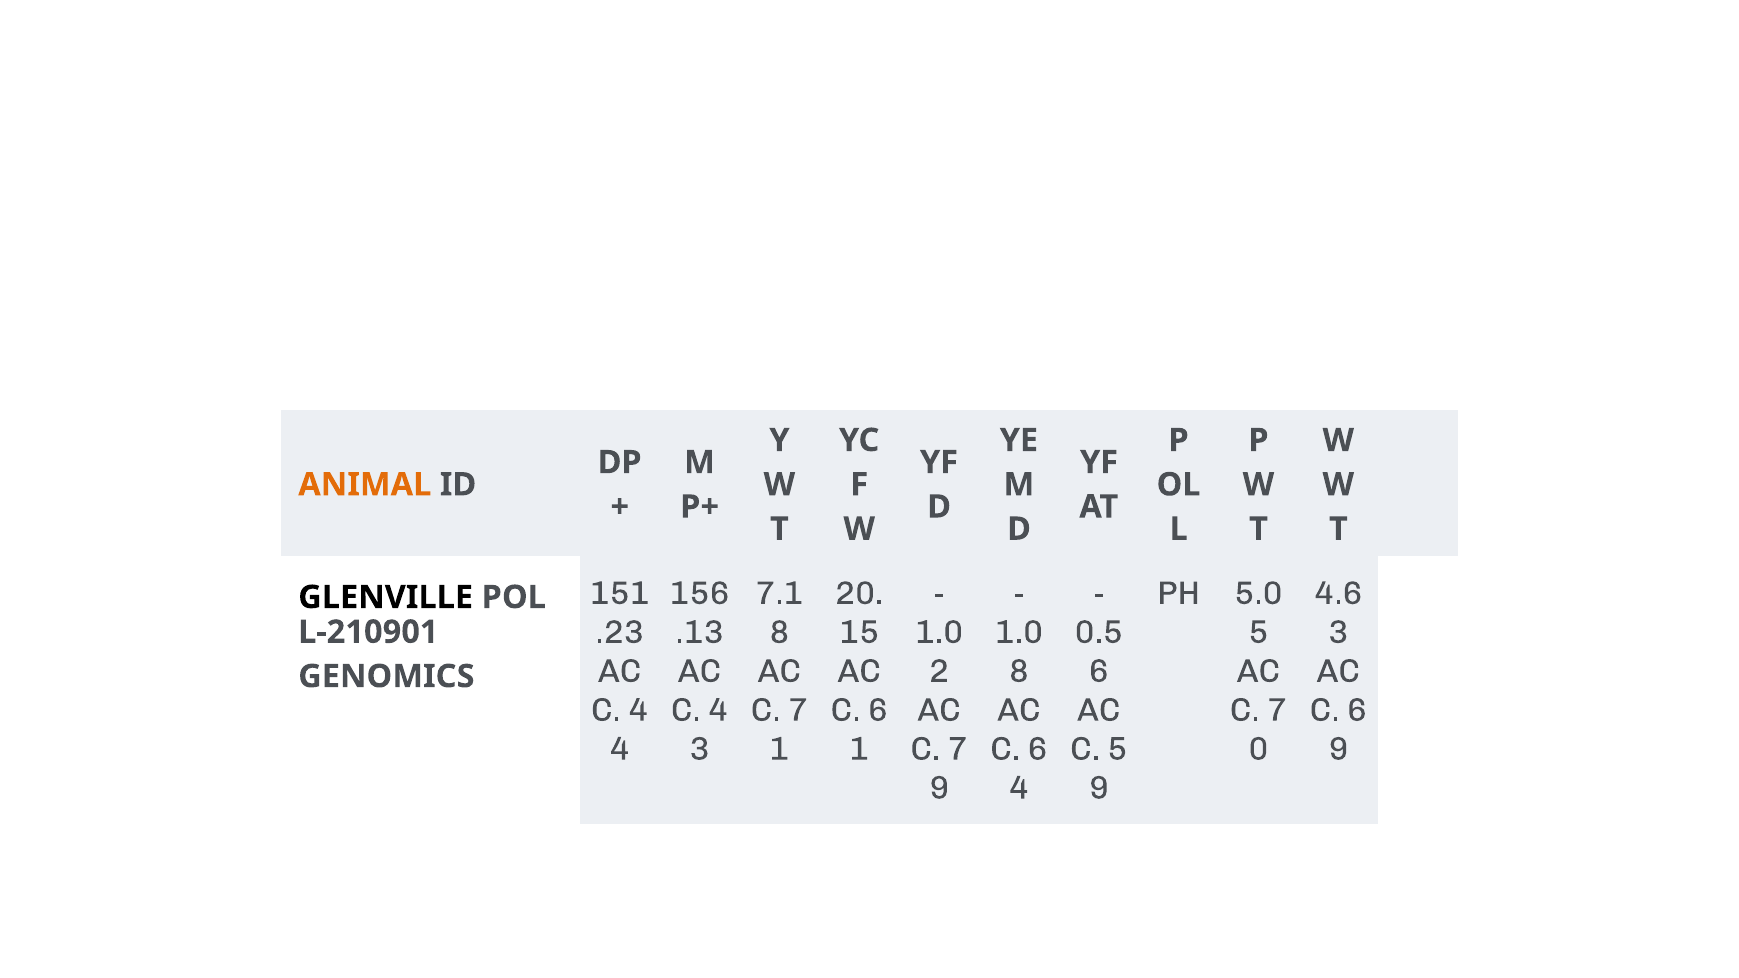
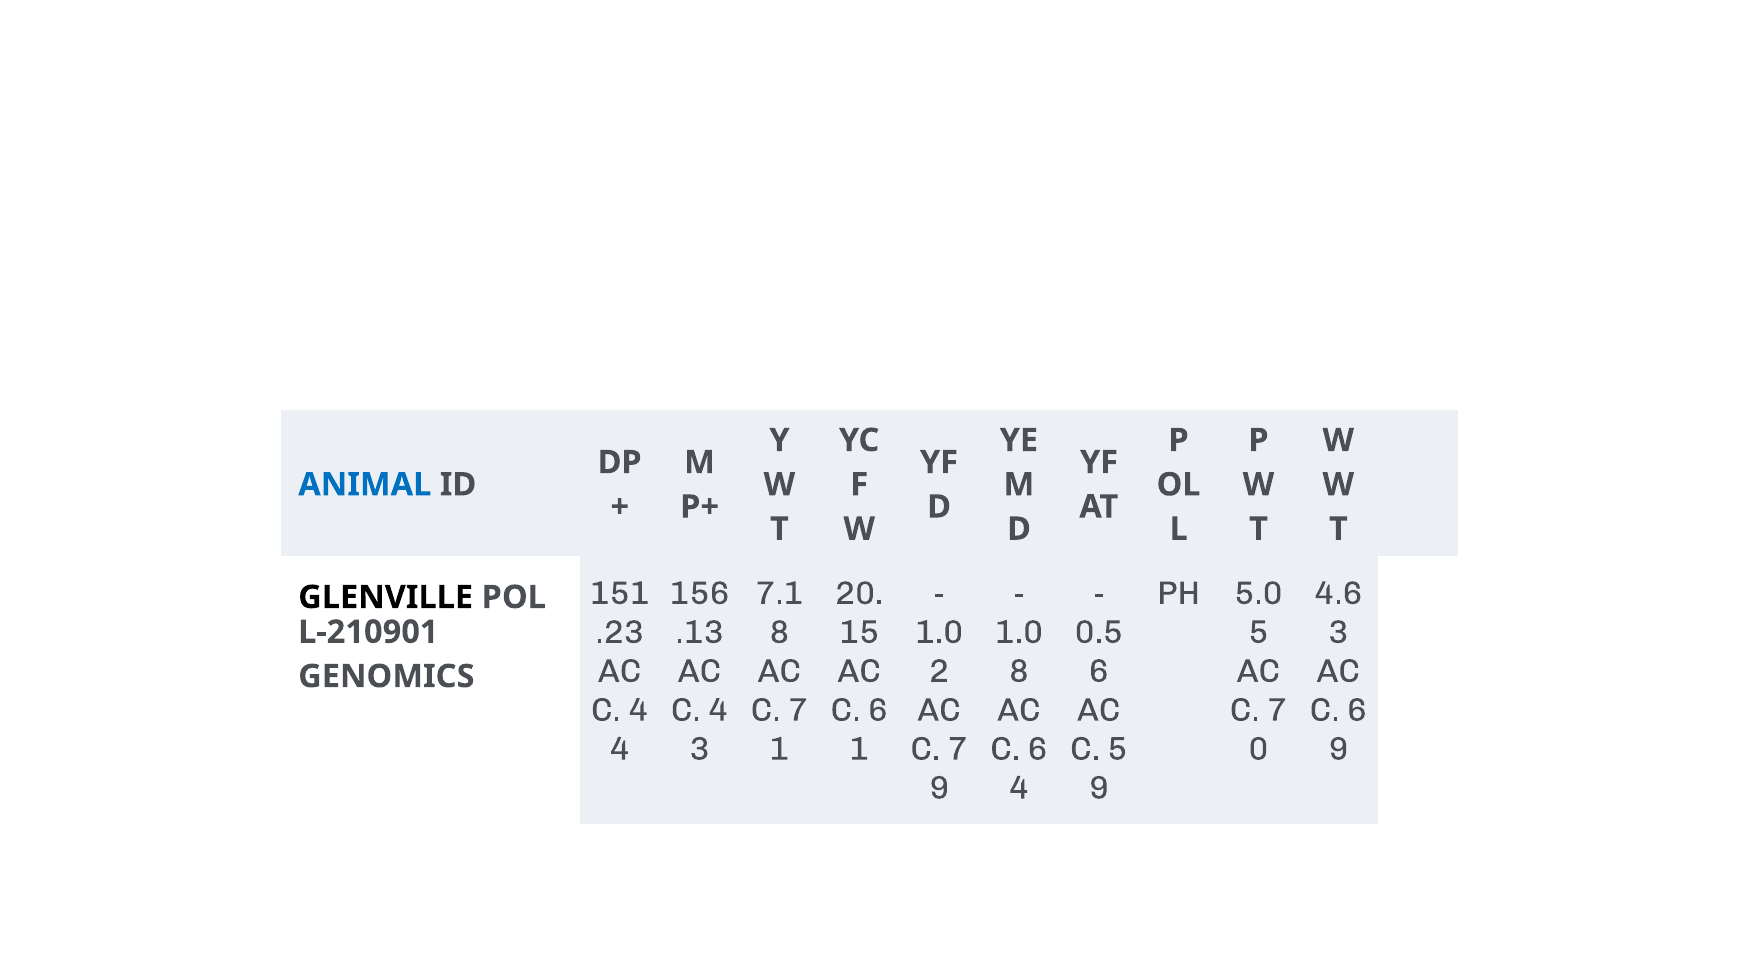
ANIMAL colour: orange -> blue
